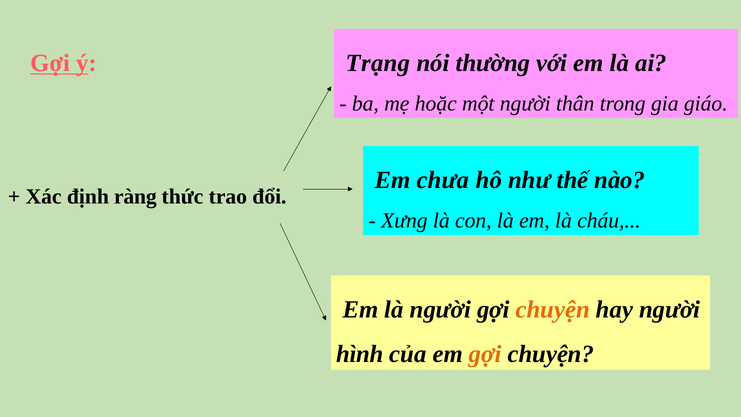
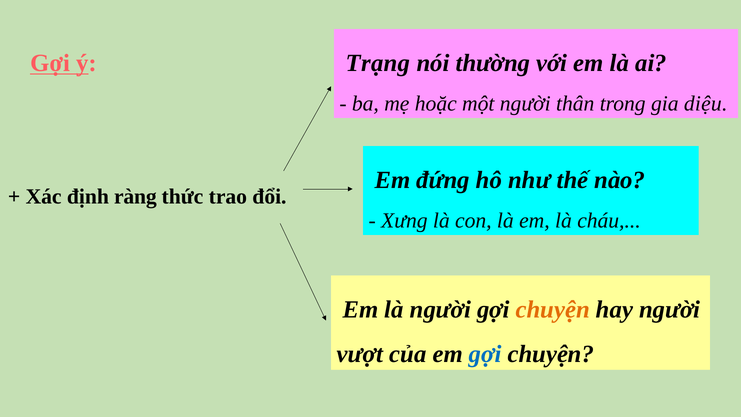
giáo: giáo -> diệu
chưa: chưa -> đứng
hình: hình -> vượt
gợi at (485, 354) colour: orange -> blue
